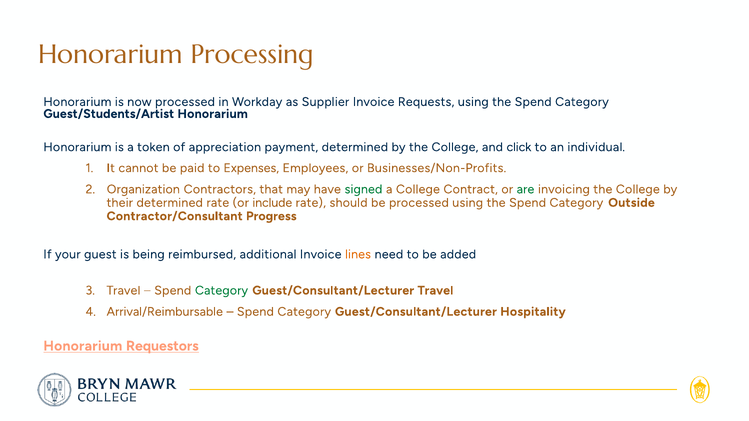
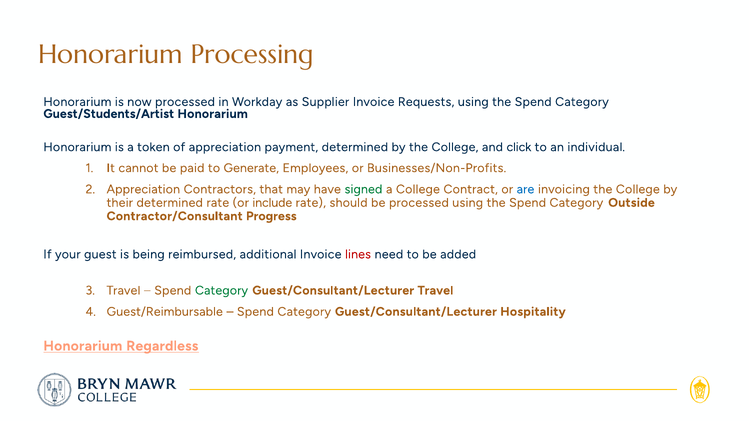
Expenses: Expenses -> Generate
Organization at (143, 189): Organization -> Appreciation
are colour: green -> blue
lines colour: orange -> red
Arrival/Reimbursable: Arrival/Reimbursable -> Guest/Reimbursable
Requestors: Requestors -> Regardless
